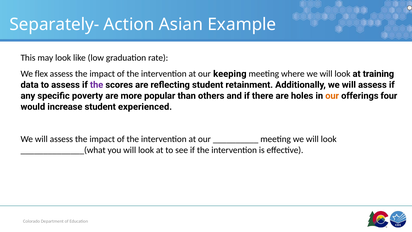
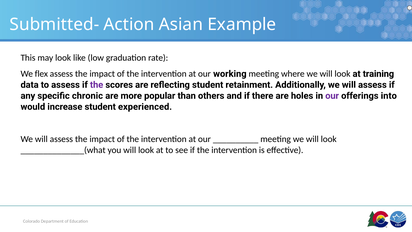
Separately-: Separately- -> Submitted-
keeping: keeping -> working
poverty: poverty -> chronic
our at (332, 96) colour: orange -> purple
four: four -> into
